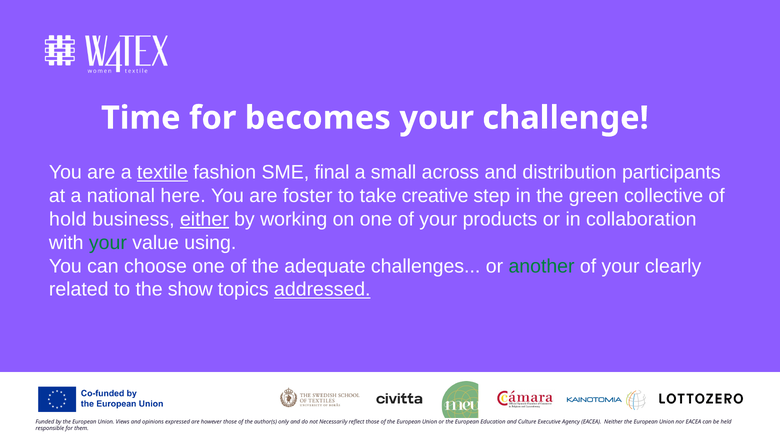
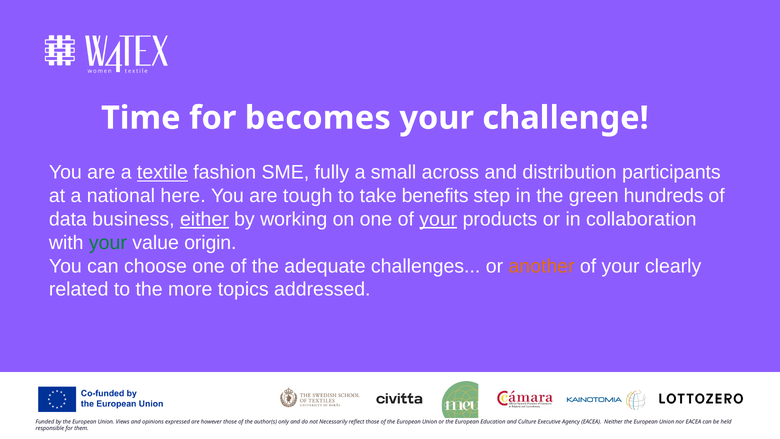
final: final -> fully
foster: foster -> tough
creative: creative -> benefits
collective: collective -> hundreds
hold: hold -> data
your at (438, 219) underline: none -> present
using: using -> origin
another colour: green -> orange
show: show -> more
addressed underline: present -> none
